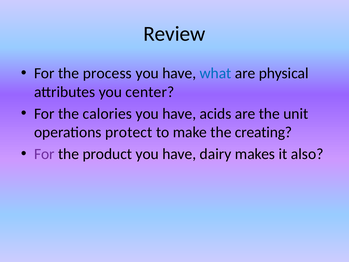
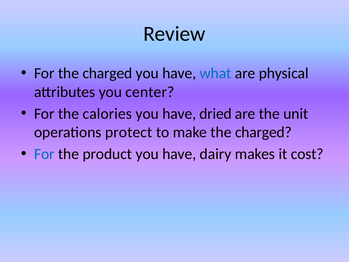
For the process: process -> charged
acids: acids -> dried
make the creating: creating -> charged
For at (44, 154) colour: purple -> blue
also: also -> cost
